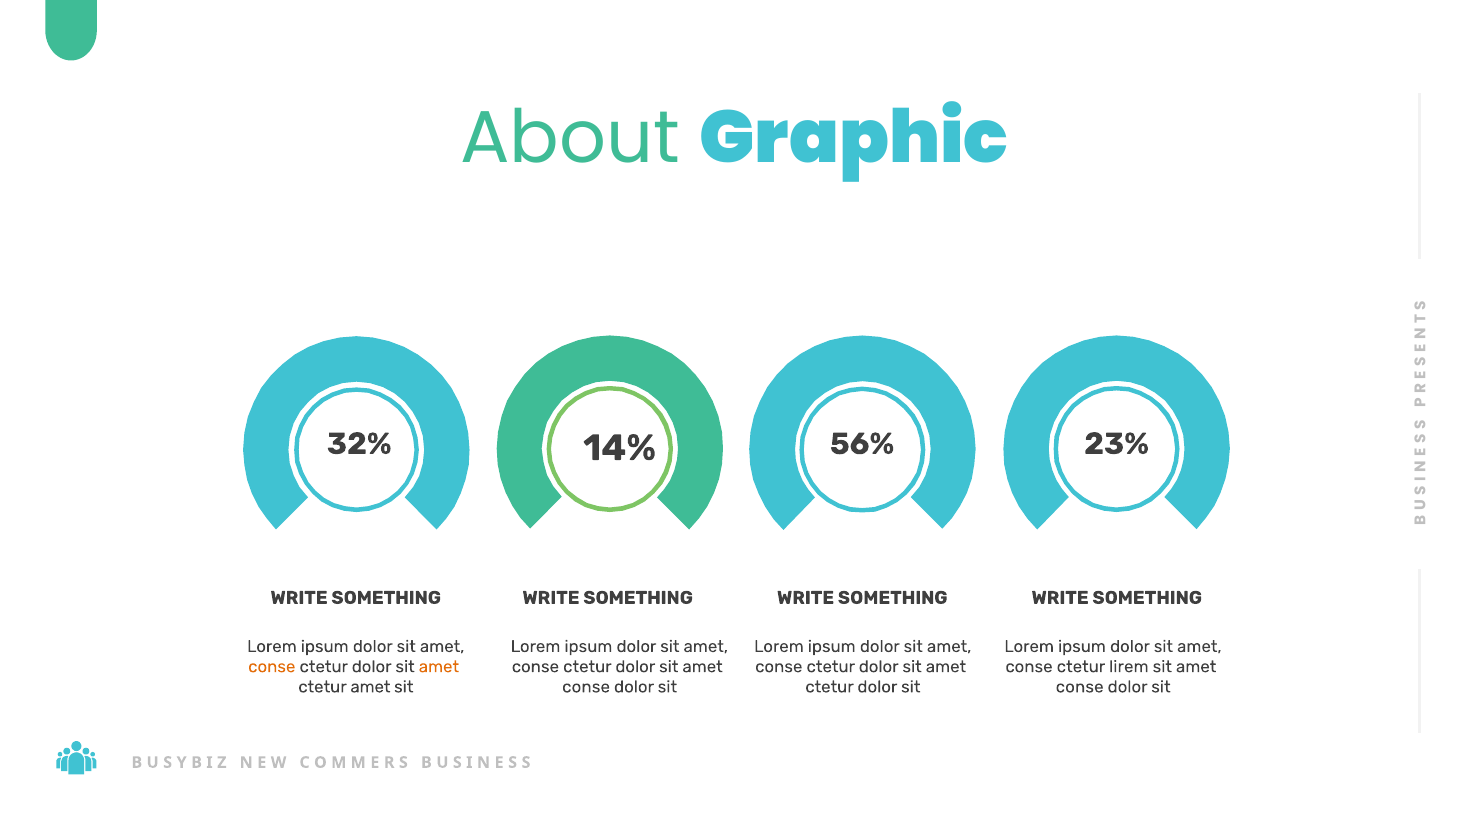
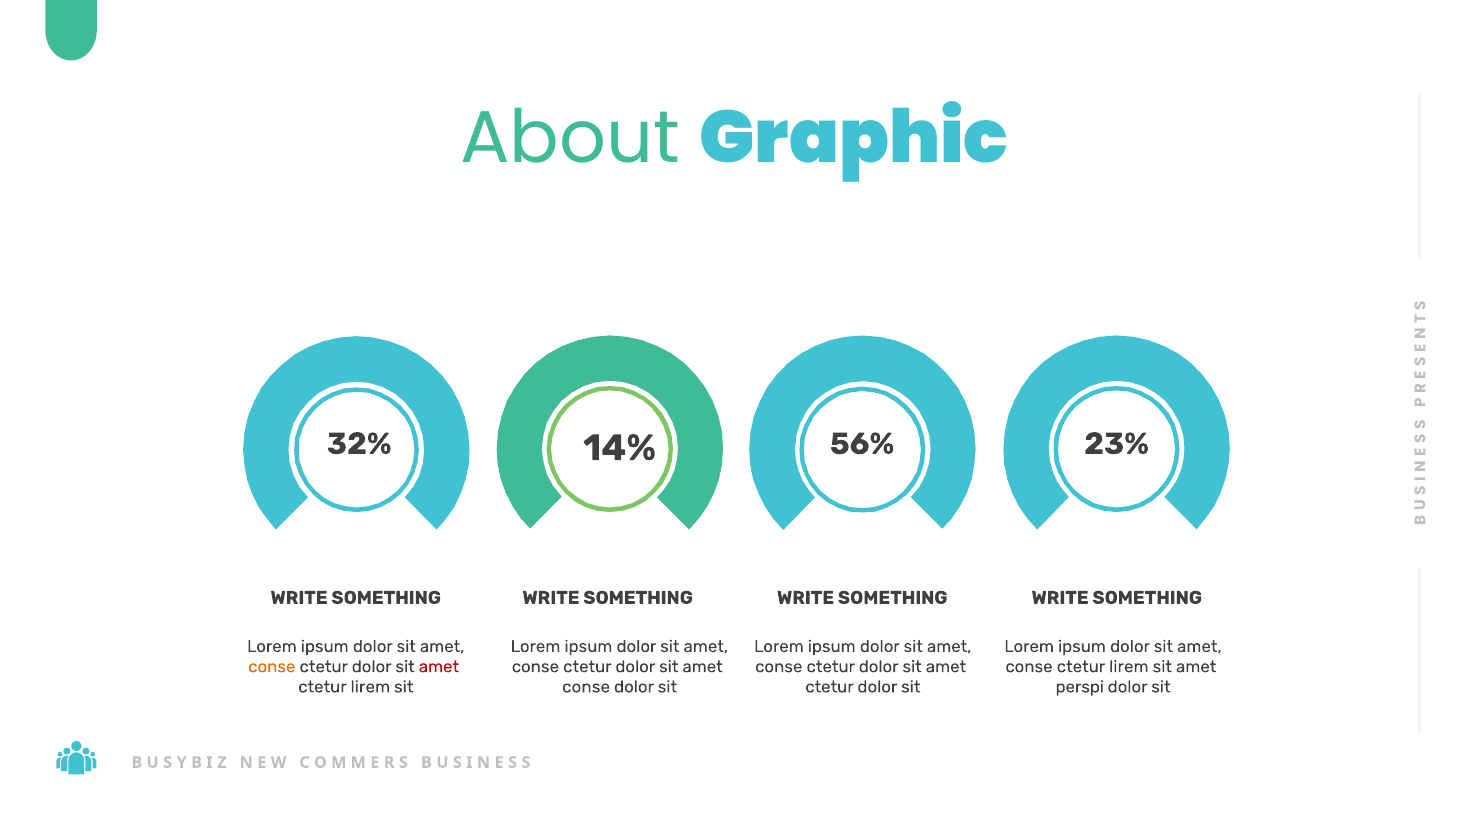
amet at (439, 667) colour: orange -> red
amet at (370, 687): amet -> lirem
conse at (1080, 687): conse -> perspi
